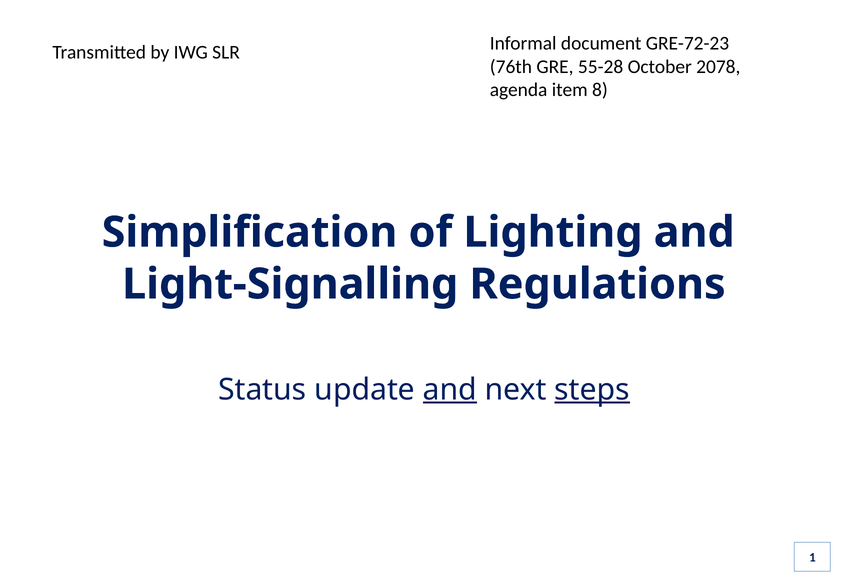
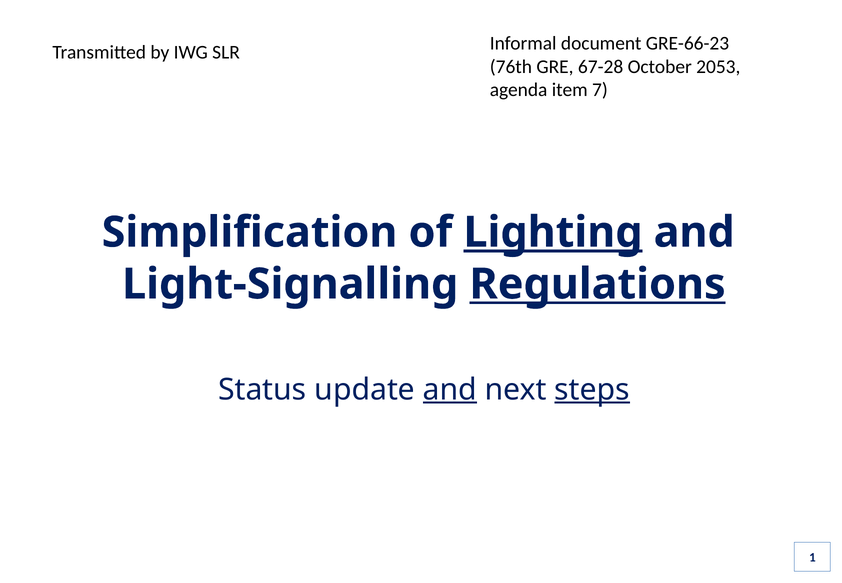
GRE-72-23: GRE-72-23 -> GRE-66-23
55-28: 55-28 -> 67-28
2078: 2078 -> 2053
8: 8 -> 7
Lighting underline: none -> present
Regulations underline: none -> present
